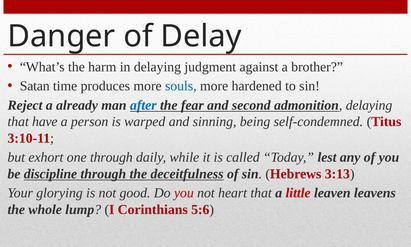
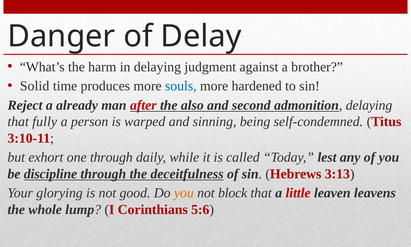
Satan: Satan -> Solid
after colour: blue -> red
fear: fear -> also
have: have -> fully
you at (184, 193) colour: red -> orange
heart: heart -> block
